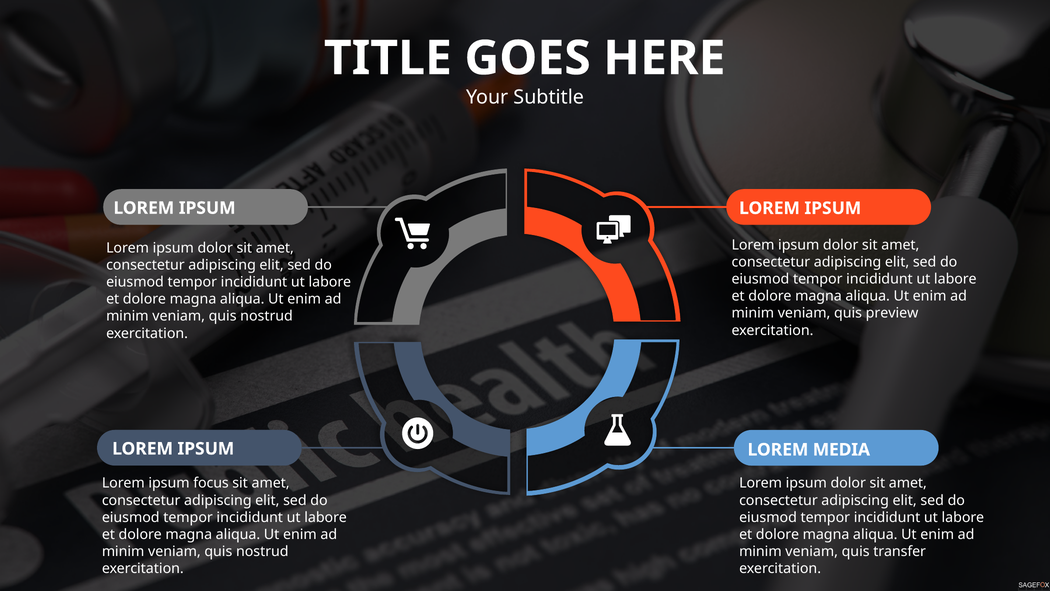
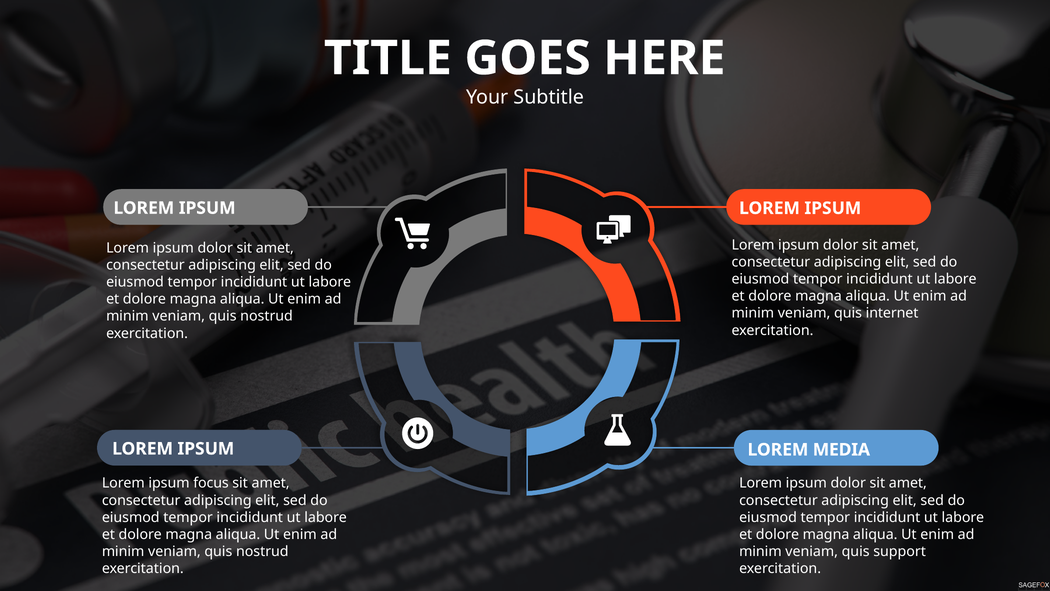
preview: preview -> internet
transfer: transfer -> support
